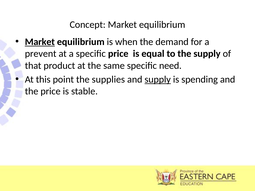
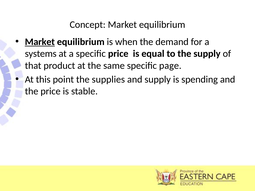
prevent: prevent -> systems
need: need -> page
supply at (158, 80) underline: present -> none
